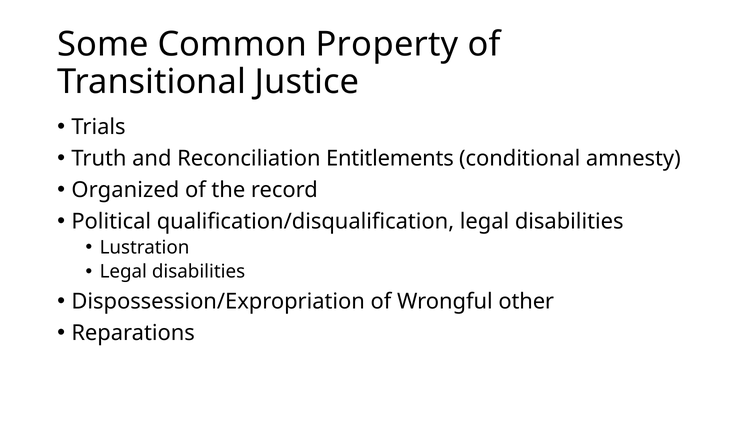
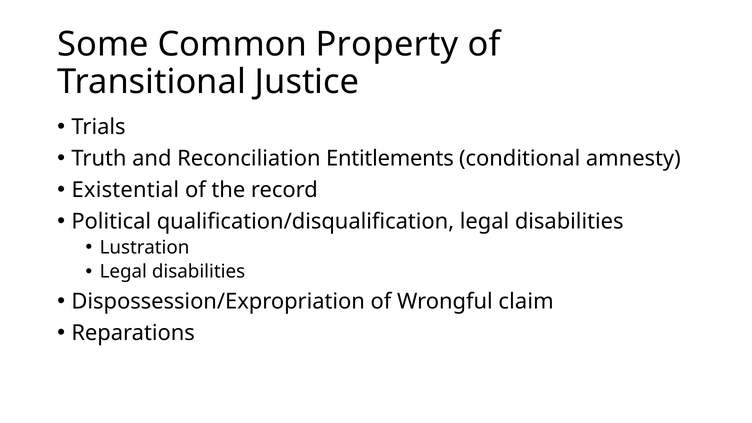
Organized: Organized -> Existential
other: other -> claim
